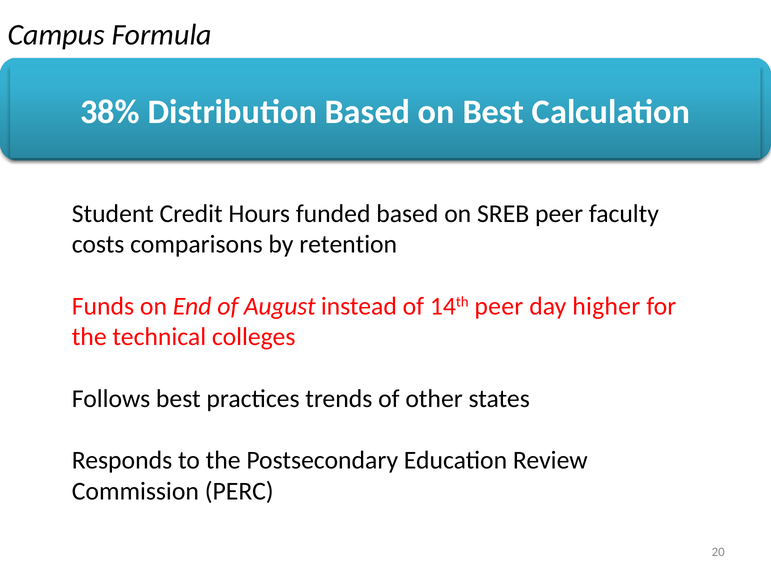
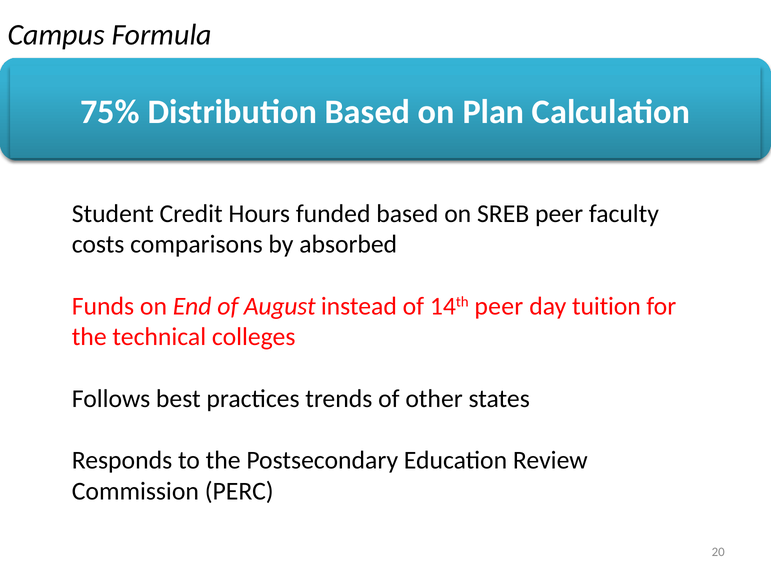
38%: 38% -> 75%
on Best: Best -> Plan
retention: retention -> absorbed
higher: higher -> tuition
